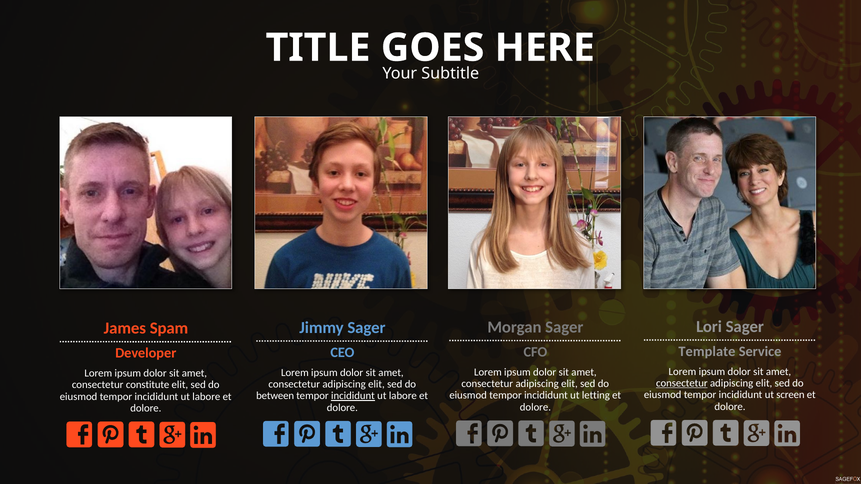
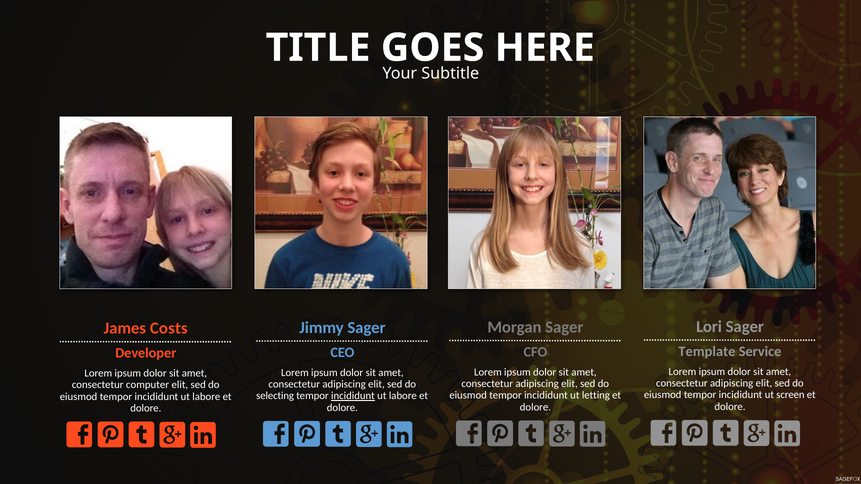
Spam: Spam -> Costs
consectetur at (682, 384) underline: present -> none
constitute: constitute -> computer
between: between -> selecting
